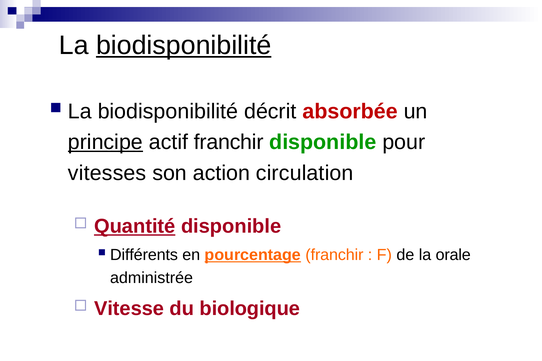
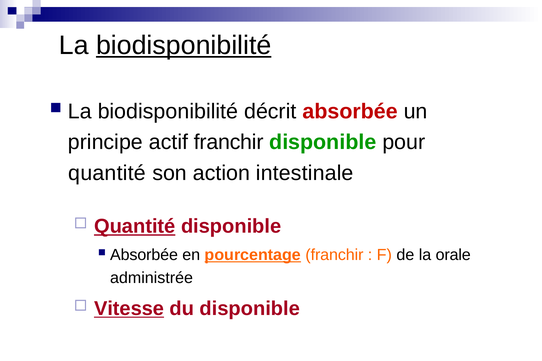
principe underline: present -> none
vitesses at (107, 173): vitesses -> quantité
circulation: circulation -> intestinale
Différents at (144, 255): Différents -> Absorbée
Vitesse underline: none -> present
du biologique: biologique -> disponible
